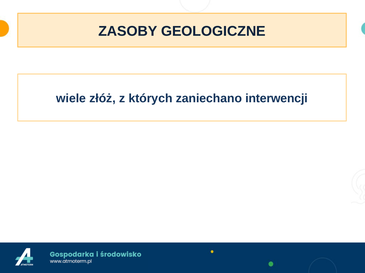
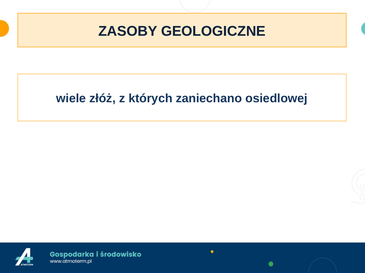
interwencji: interwencji -> osiedlowej
